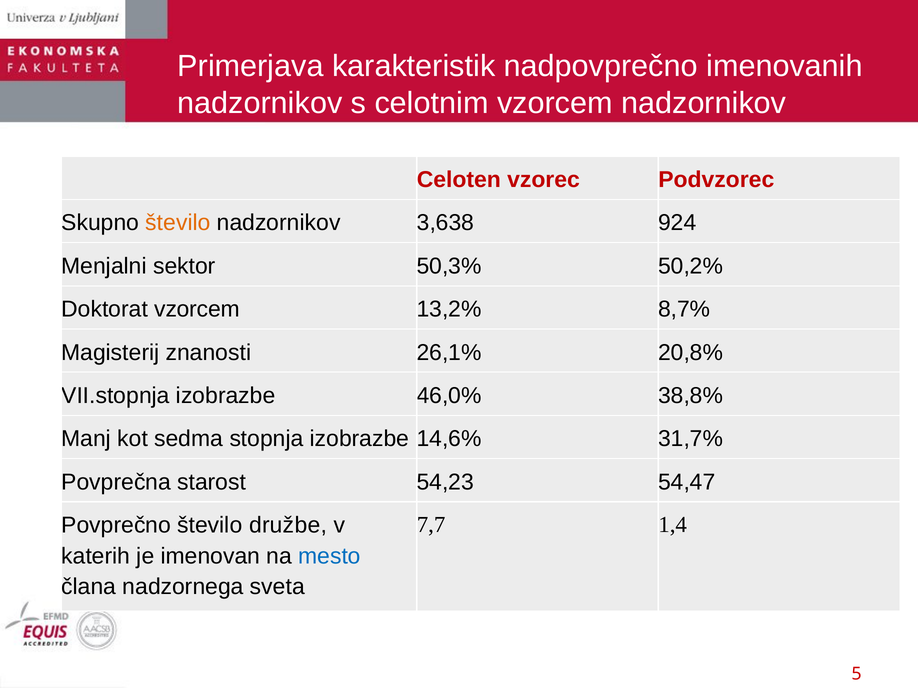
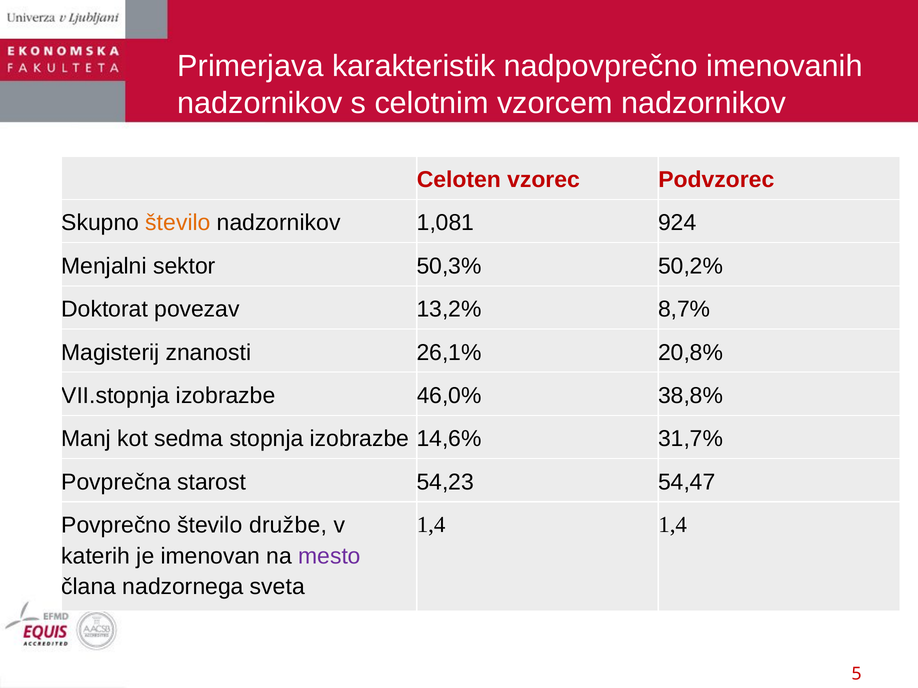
3,638: 3,638 -> 1,081
Doktorat vzorcem: vzorcem -> povezav
7,7 at (431, 525): 7,7 -> 1,4
mesto colour: blue -> purple
